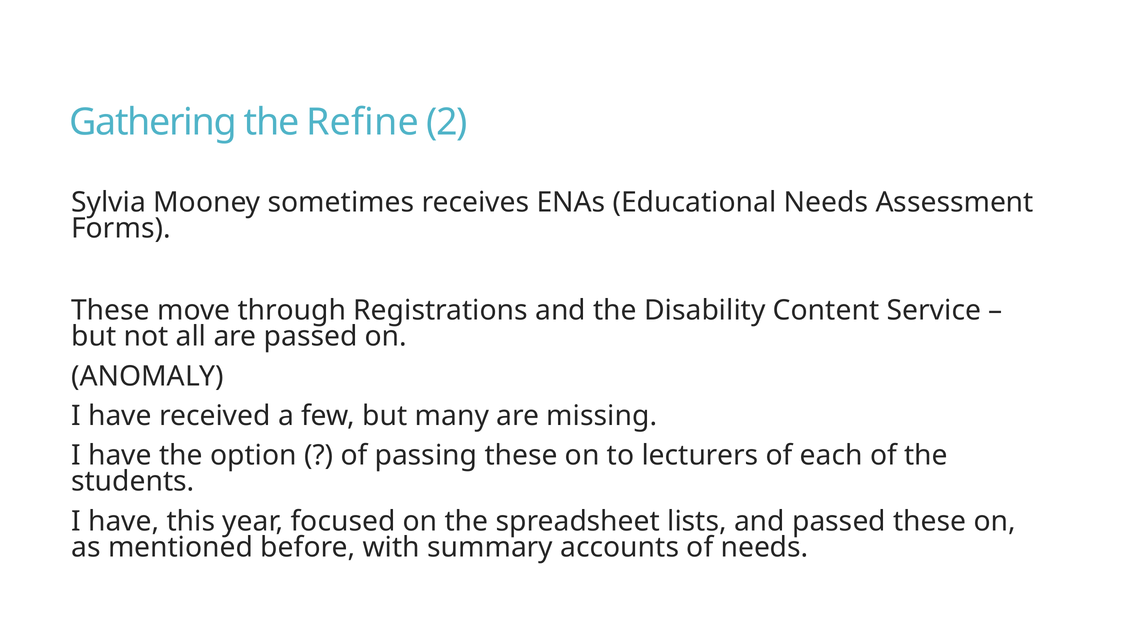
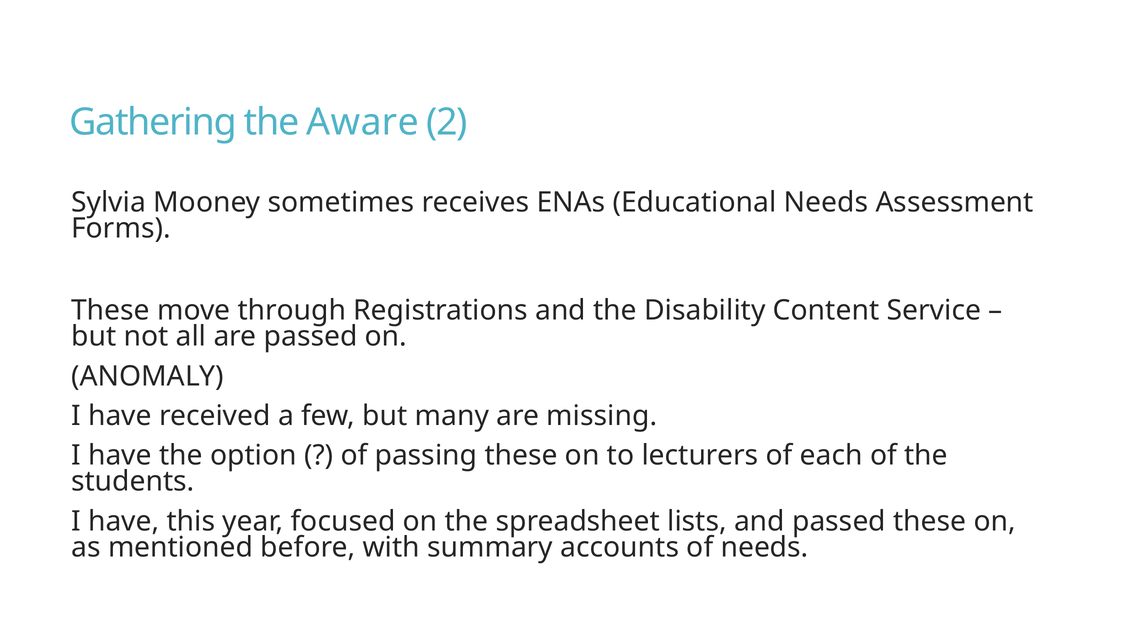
Refine: Refine -> Aware
